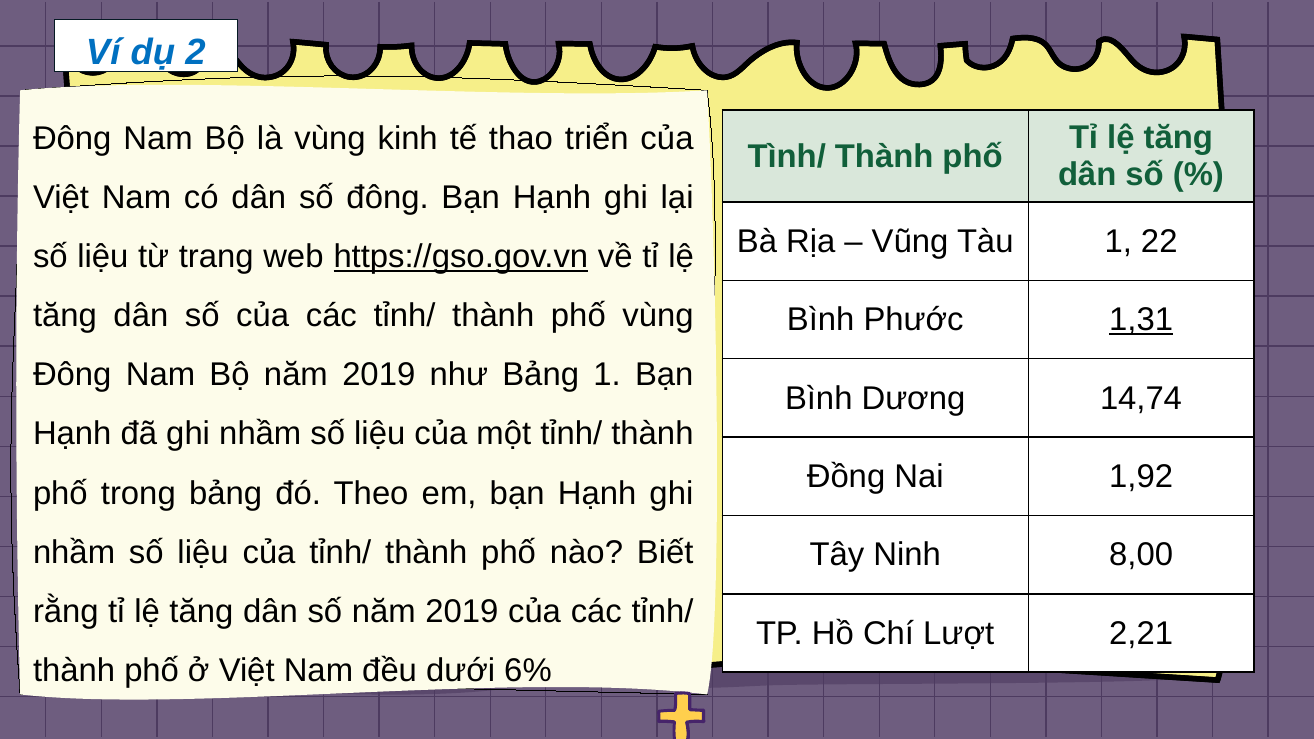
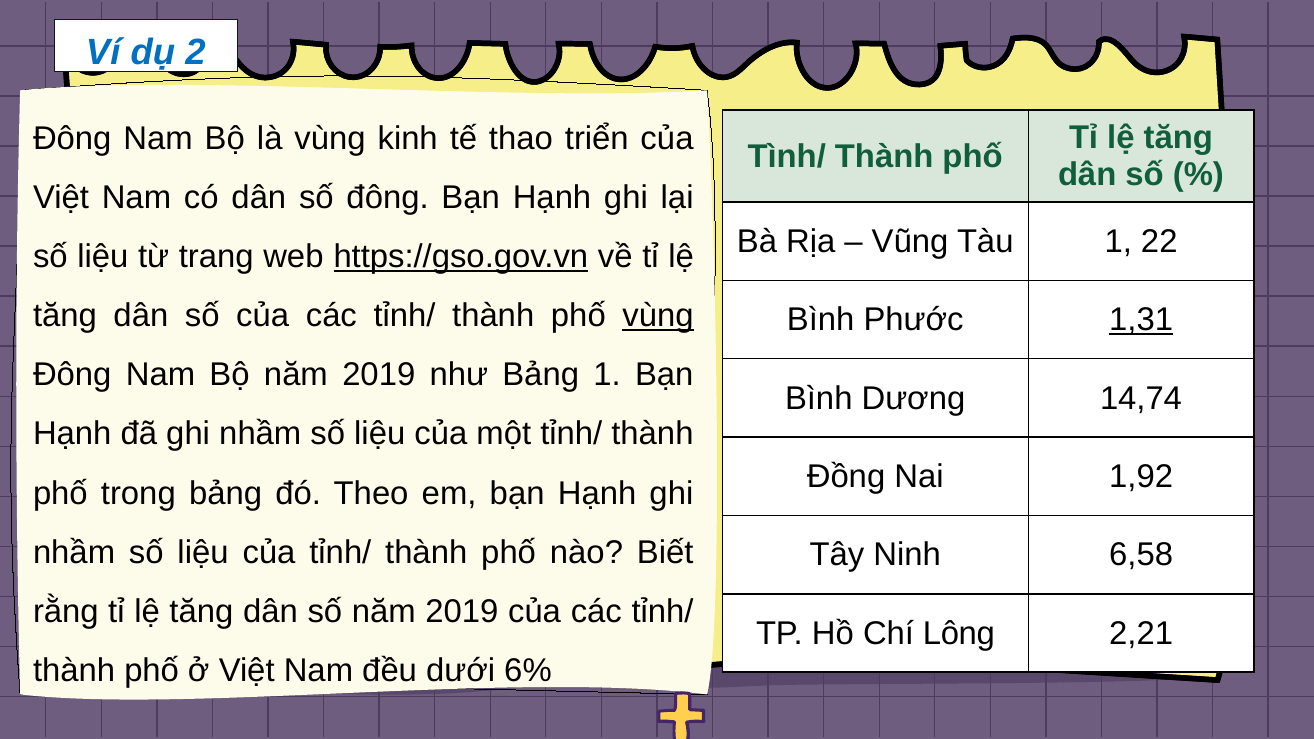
vùng at (658, 316) underline: none -> present
8,00: 8,00 -> 6,58
Lượt: Lượt -> Lông
